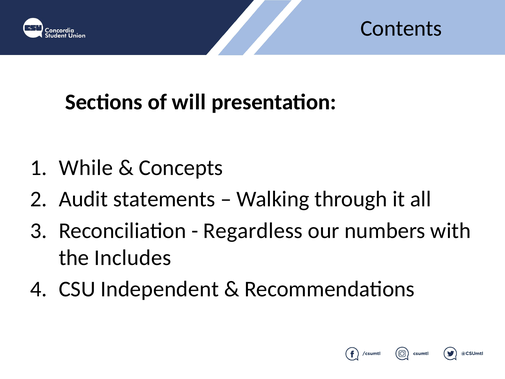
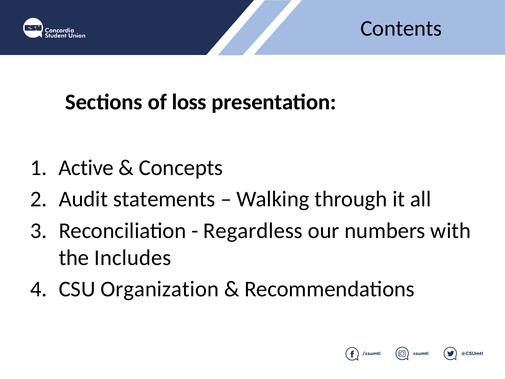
will: will -> loss
While: While -> Active
Independent: Independent -> Organization
